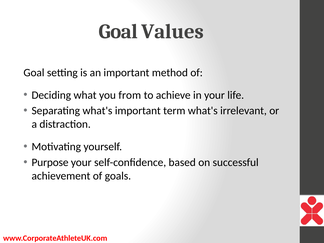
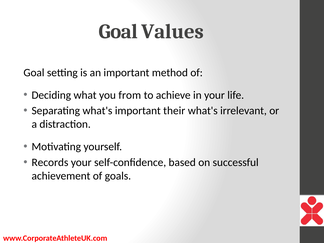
term: term -> their
Purpose: Purpose -> Records
